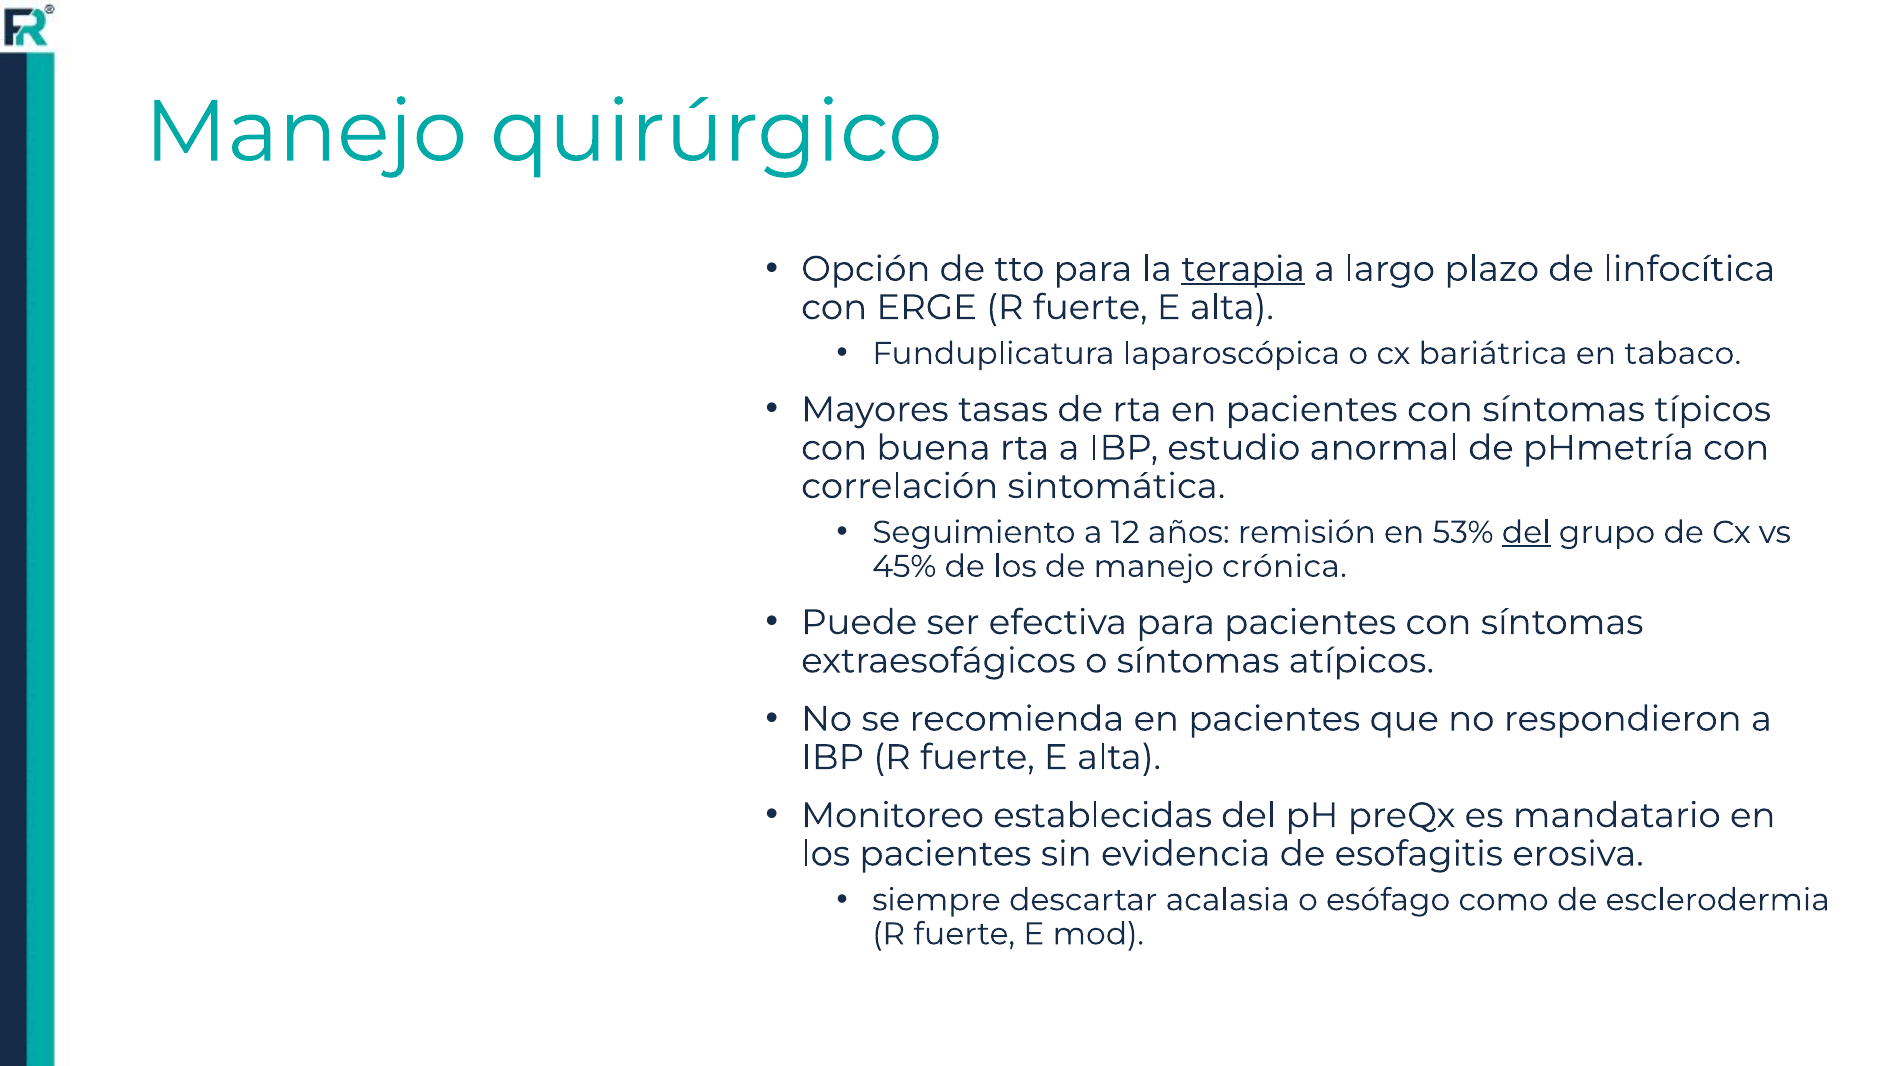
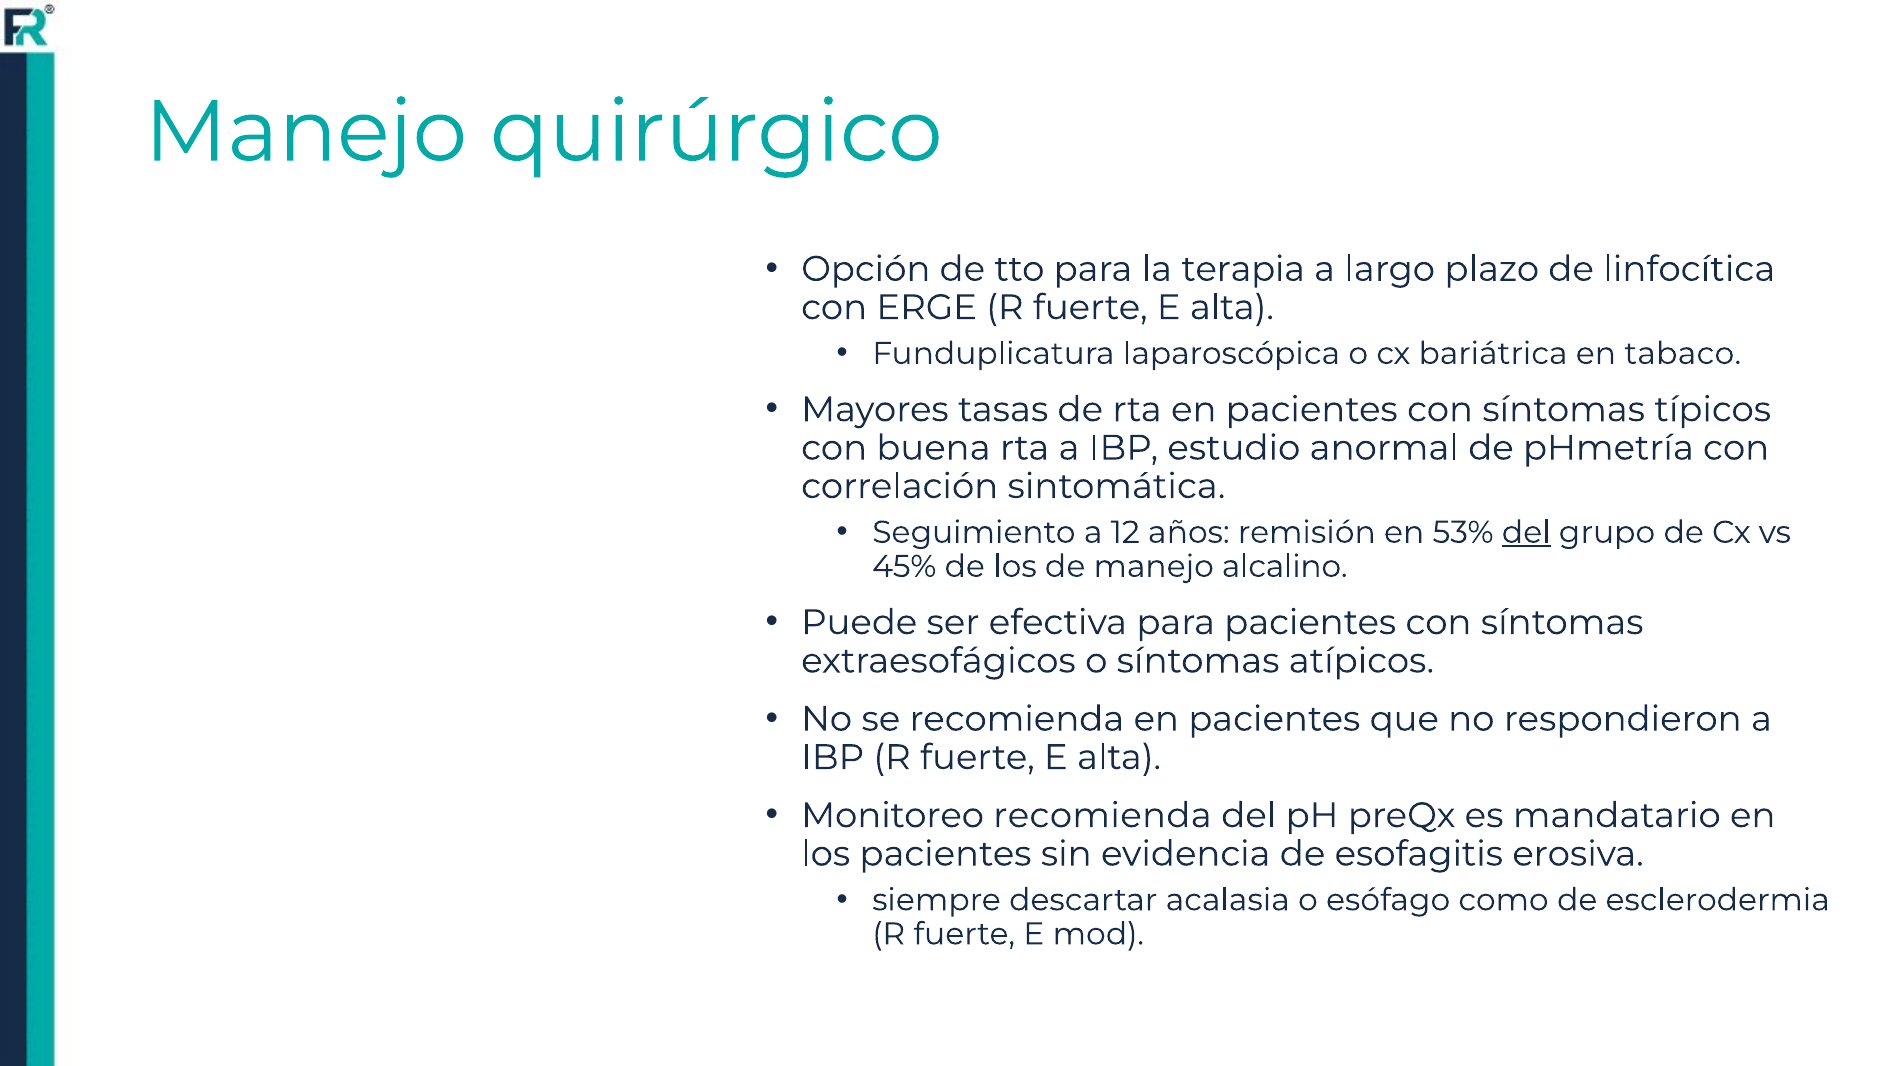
terapia underline: present -> none
crónica: crónica -> alcalino
Monitoreo establecidas: establecidas -> recomienda
